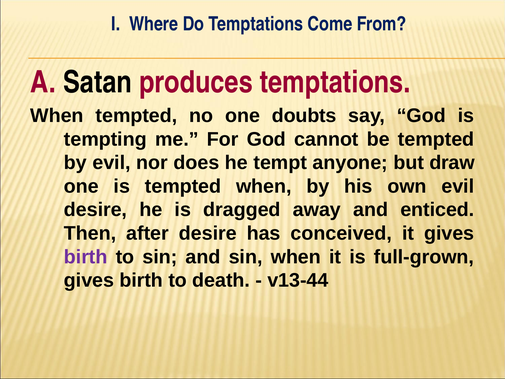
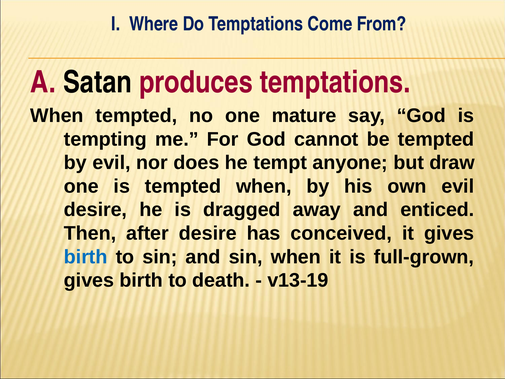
doubts: doubts -> mature
birth at (86, 257) colour: purple -> blue
v13-44: v13-44 -> v13-19
